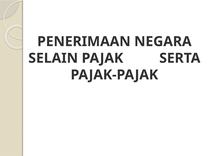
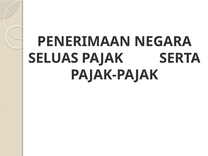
SELAIN: SELAIN -> SELUAS
